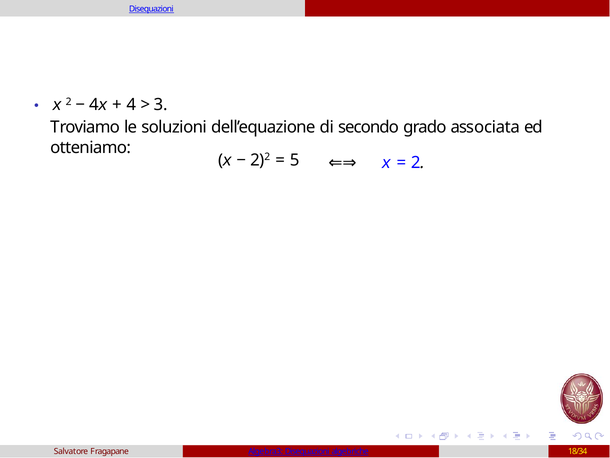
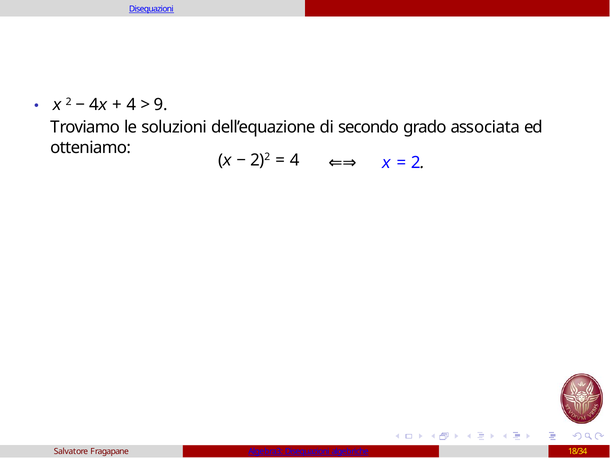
3: 3 -> 9
5 at (295, 160): 5 -> 4
